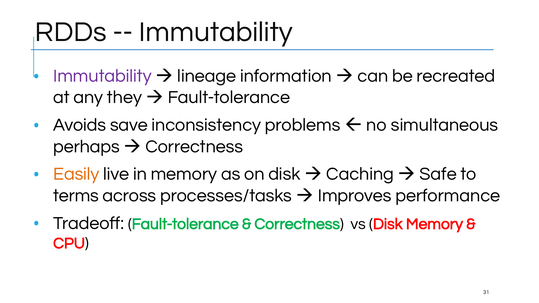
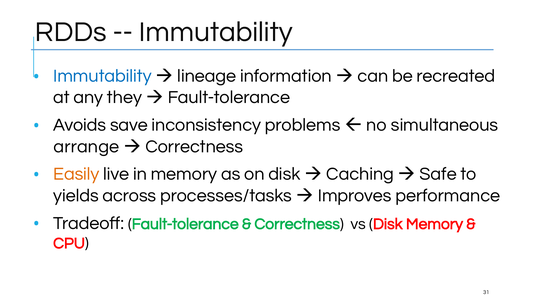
Immutability at (102, 76) colour: purple -> blue
perhaps: perhaps -> arrange
terms: terms -> yields
